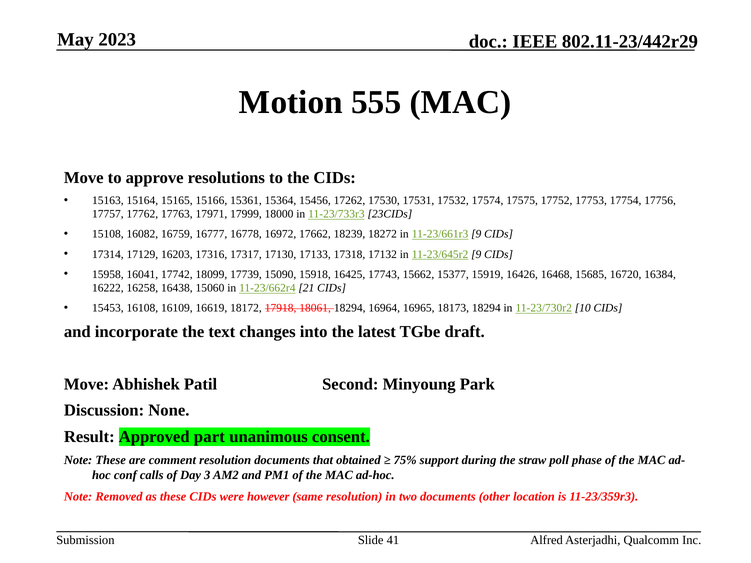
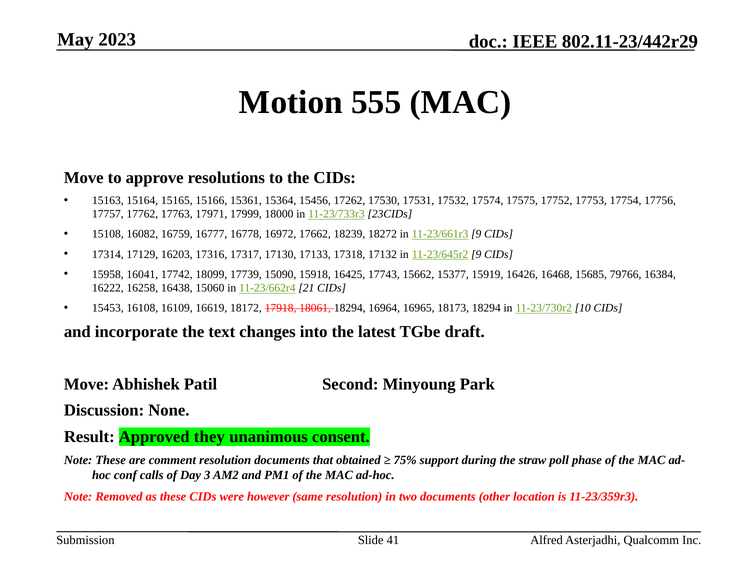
16720: 16720 -> 79766
part: part -> they
